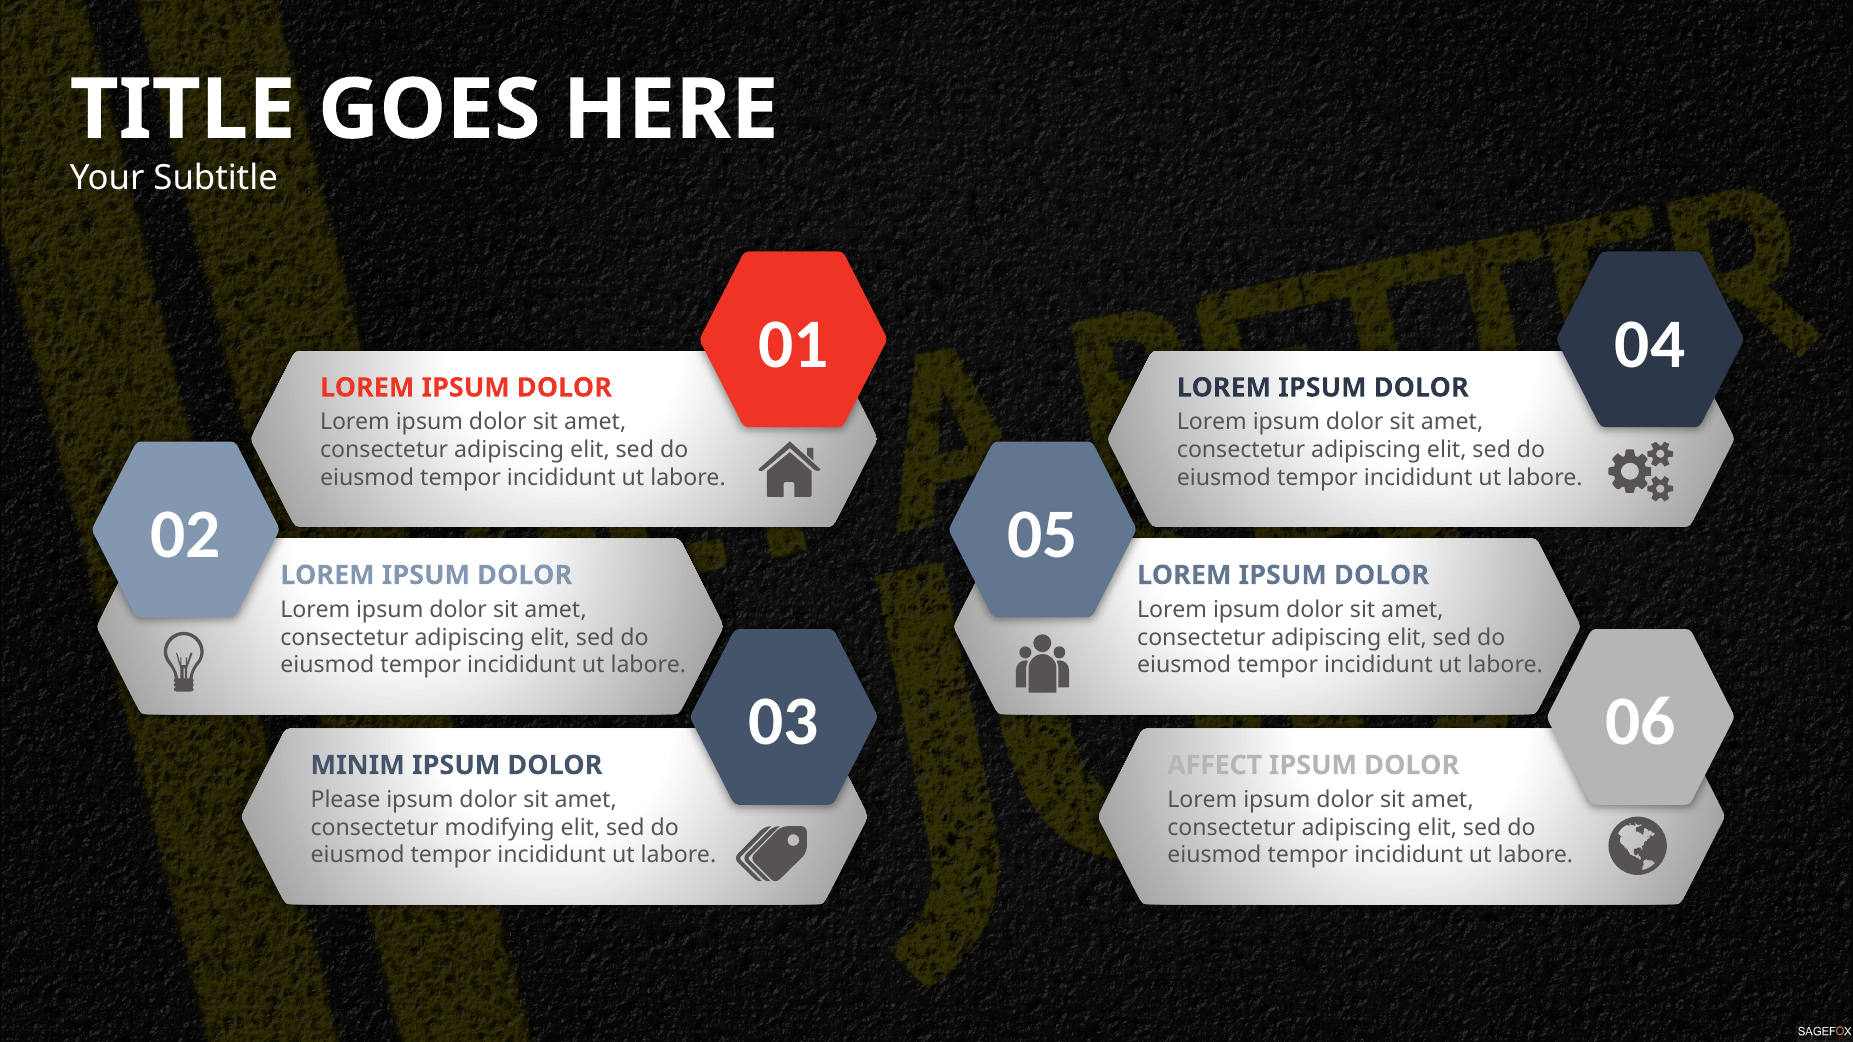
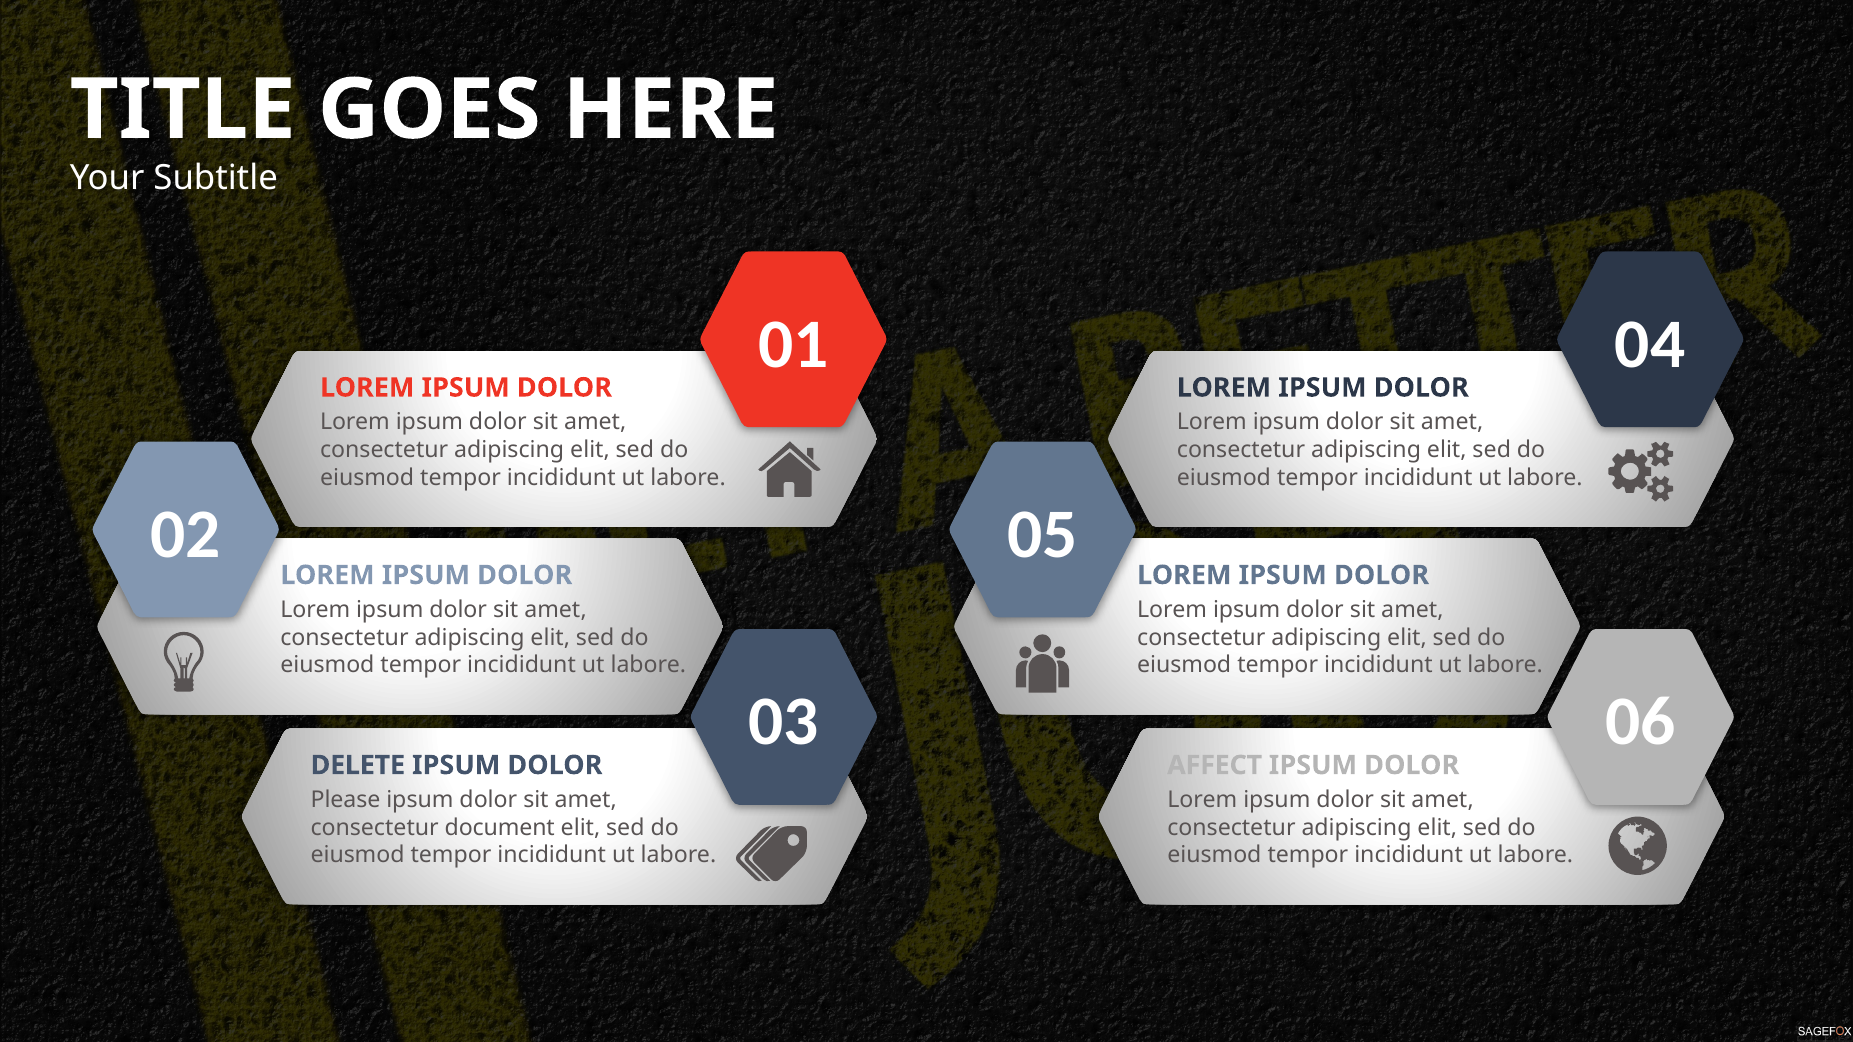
MINIM: MINIM -> DELETE
modifying: modifying -> document
